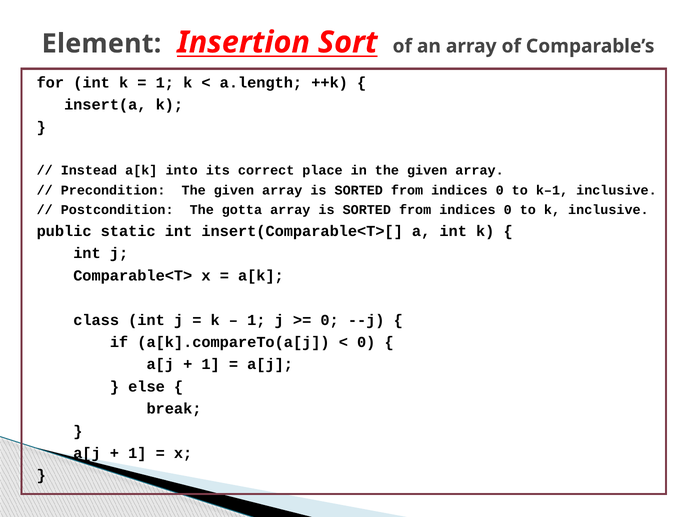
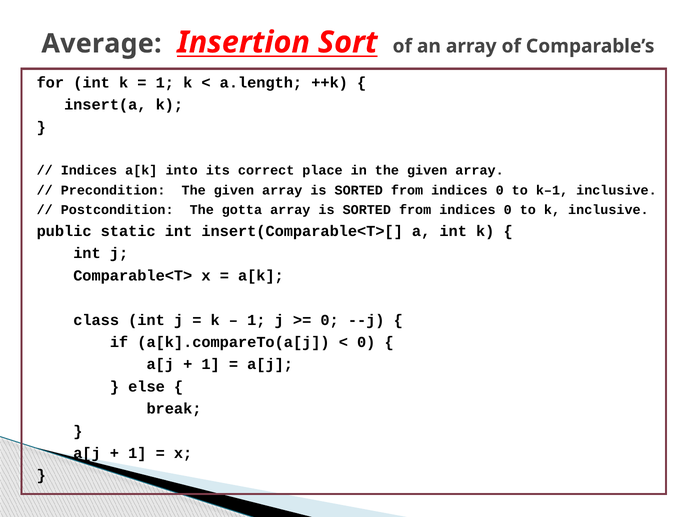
Element: Element -> Average
Instead at (89, 170): Instead -> Indices
